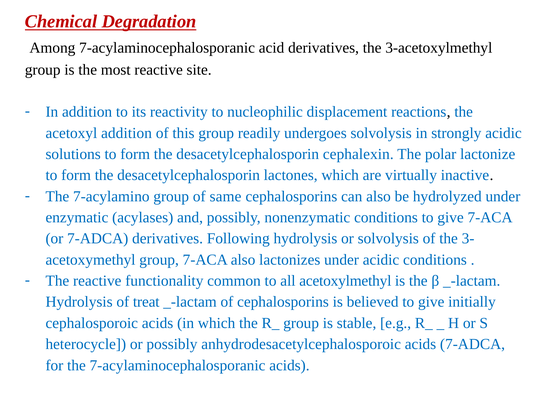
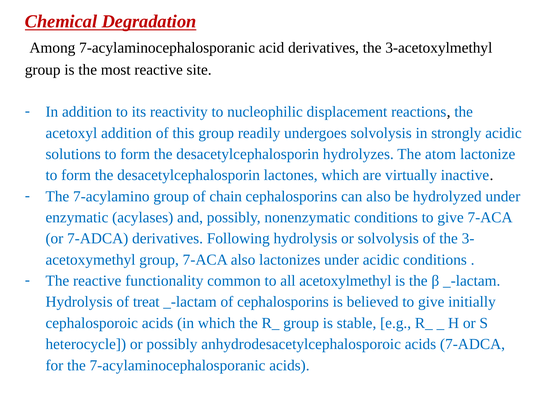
cephalexin: cephalexin -> hydrolyzes
polar: polar -> atom
same: same -> chain
